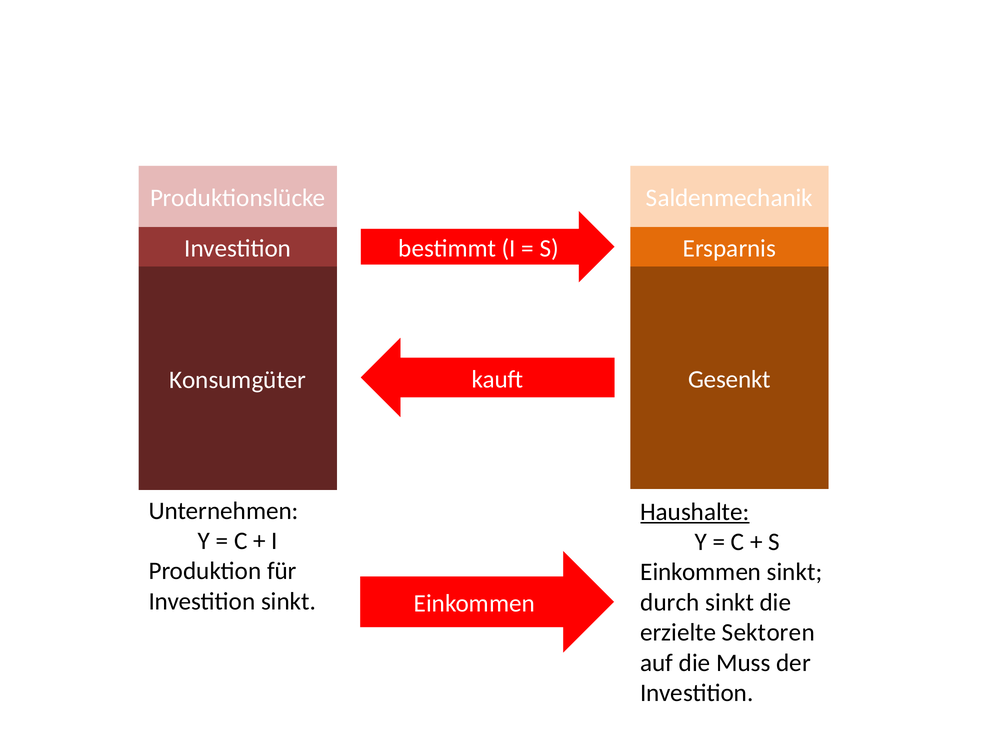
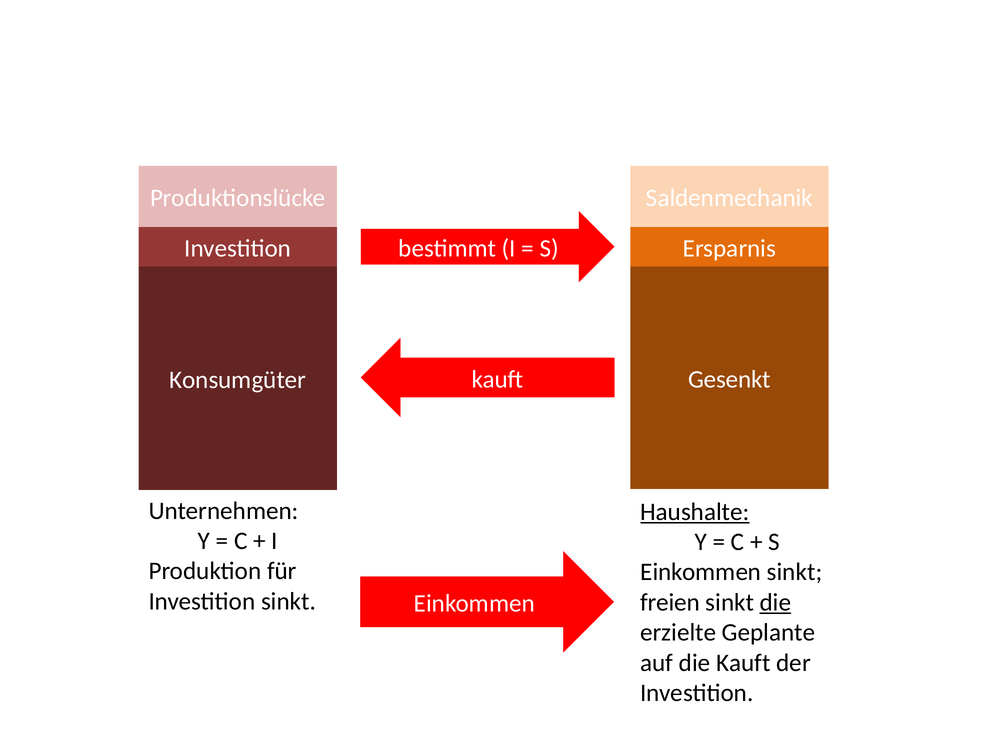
durch: durch -> freien
die at (775, 603) underline: none -> present
Sektoren: Sektoren -> Geplante
die Muss: Muss -> Kauft
